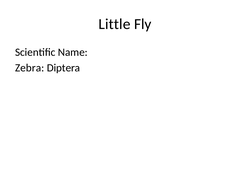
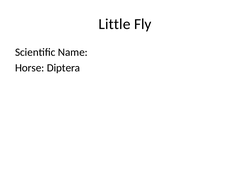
Zebra: Zebra -> Horse
